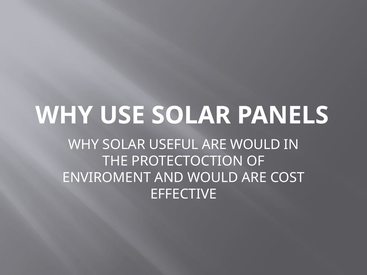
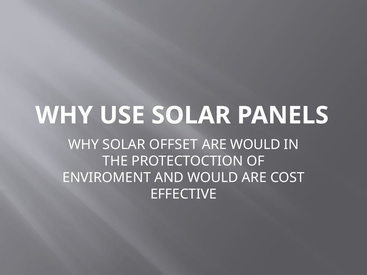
USEFUL: USEFUL -> OFFSET
